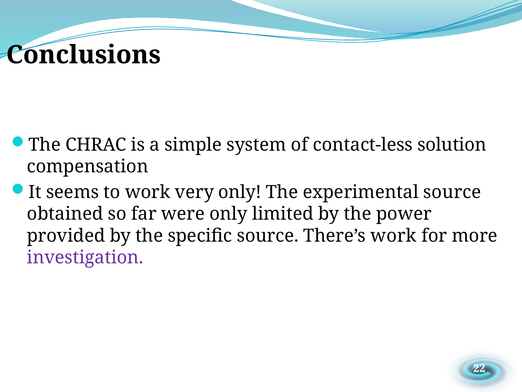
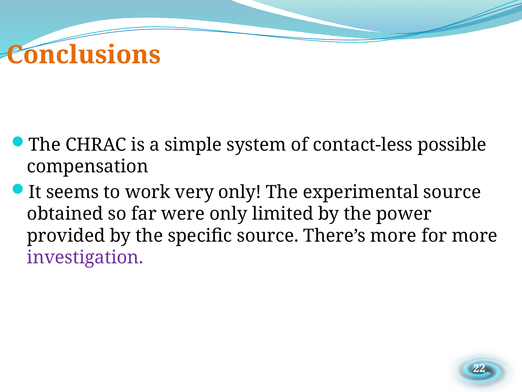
Conclusions colour: black -> orange
solution: solution -> possible
There’s work: work -> more
